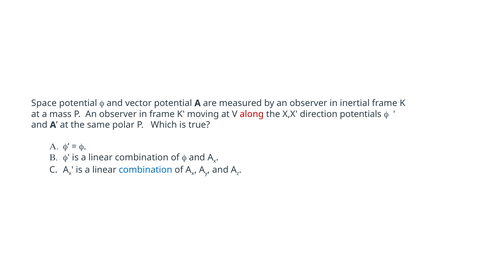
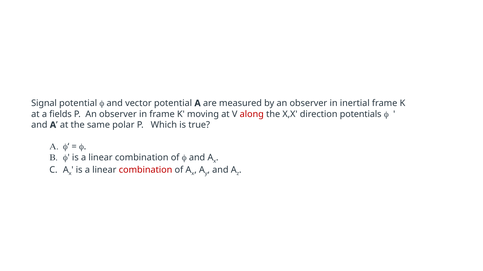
Space: Space -> Signal
mass: mass -> fields
combination at (146, 170) colour: blue -> red
